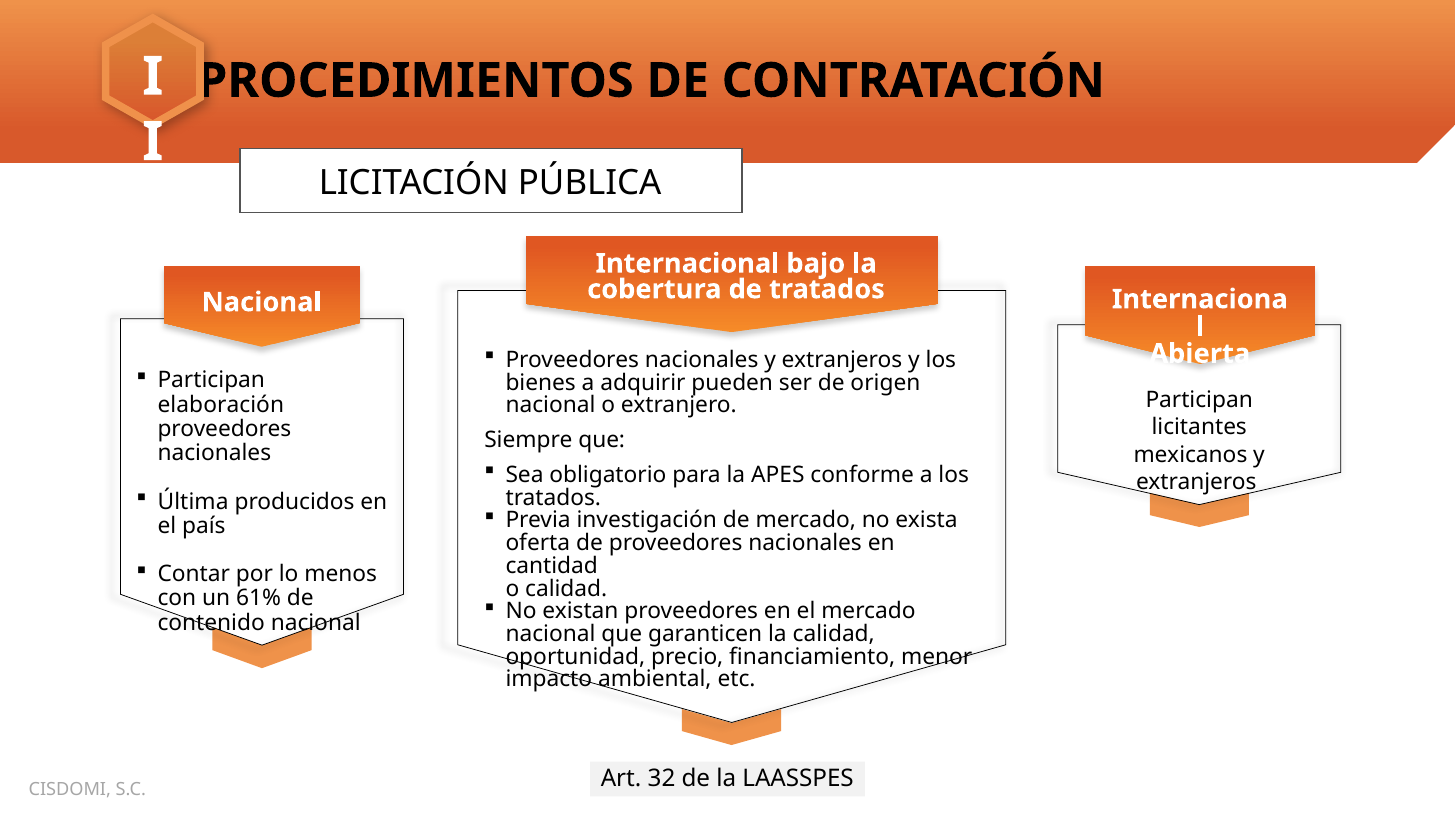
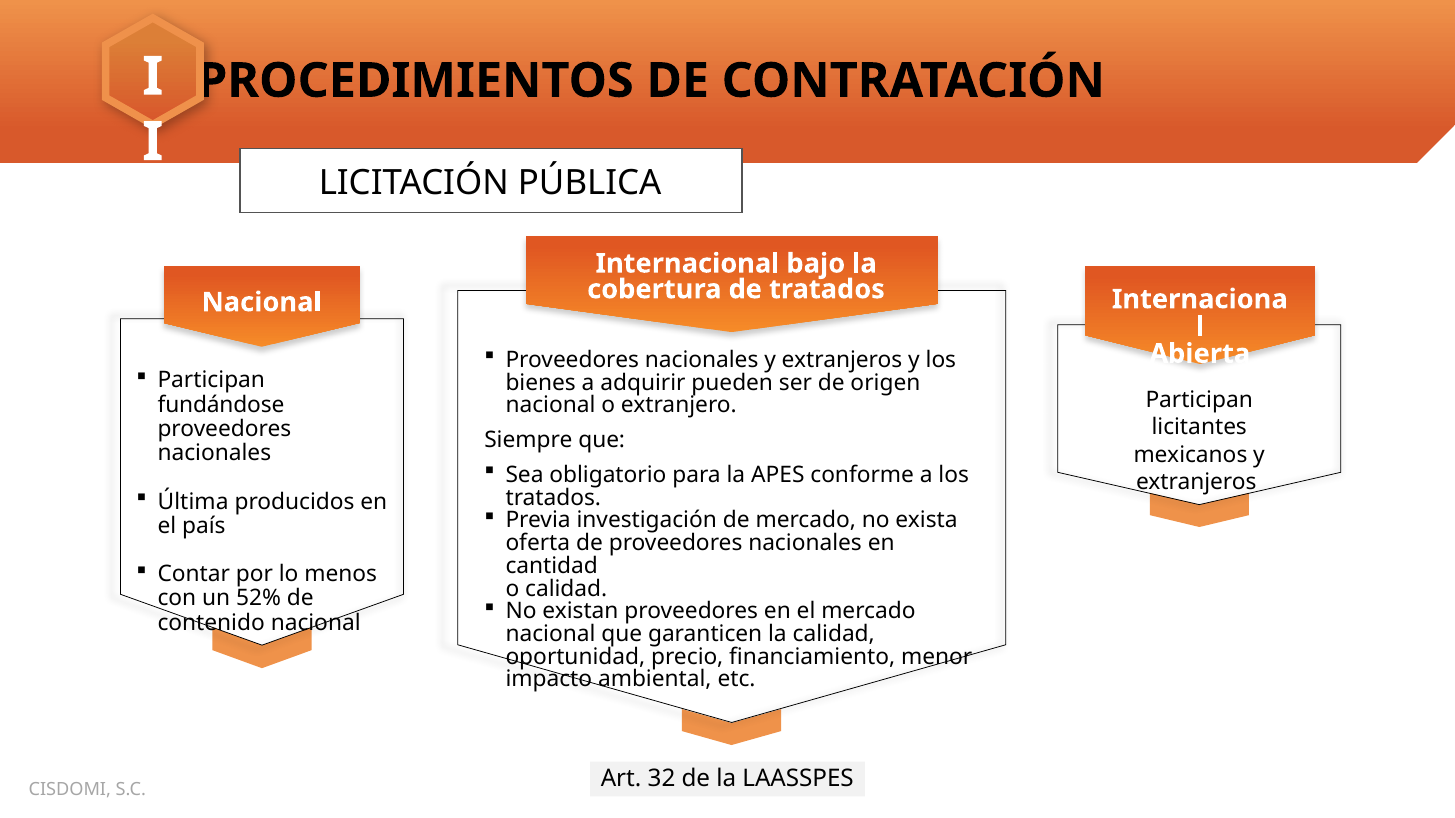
elaboración: elaboración -> fundándose
61%: 61% -> 52%
